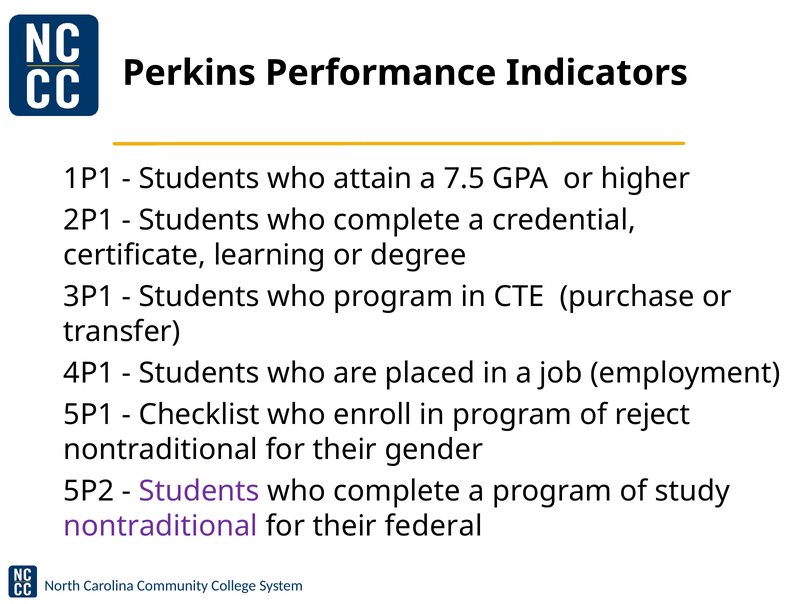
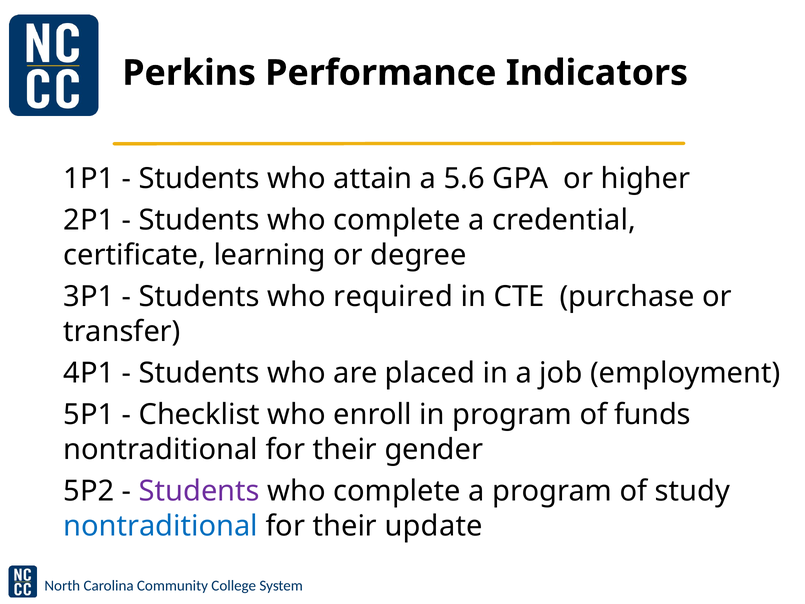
7.5: 7.5 -> 5.6
who program: program -> required
reject: reject -> funds
nontraditional at (161, 526) colour: purple -> blue
federal: federal -> update
